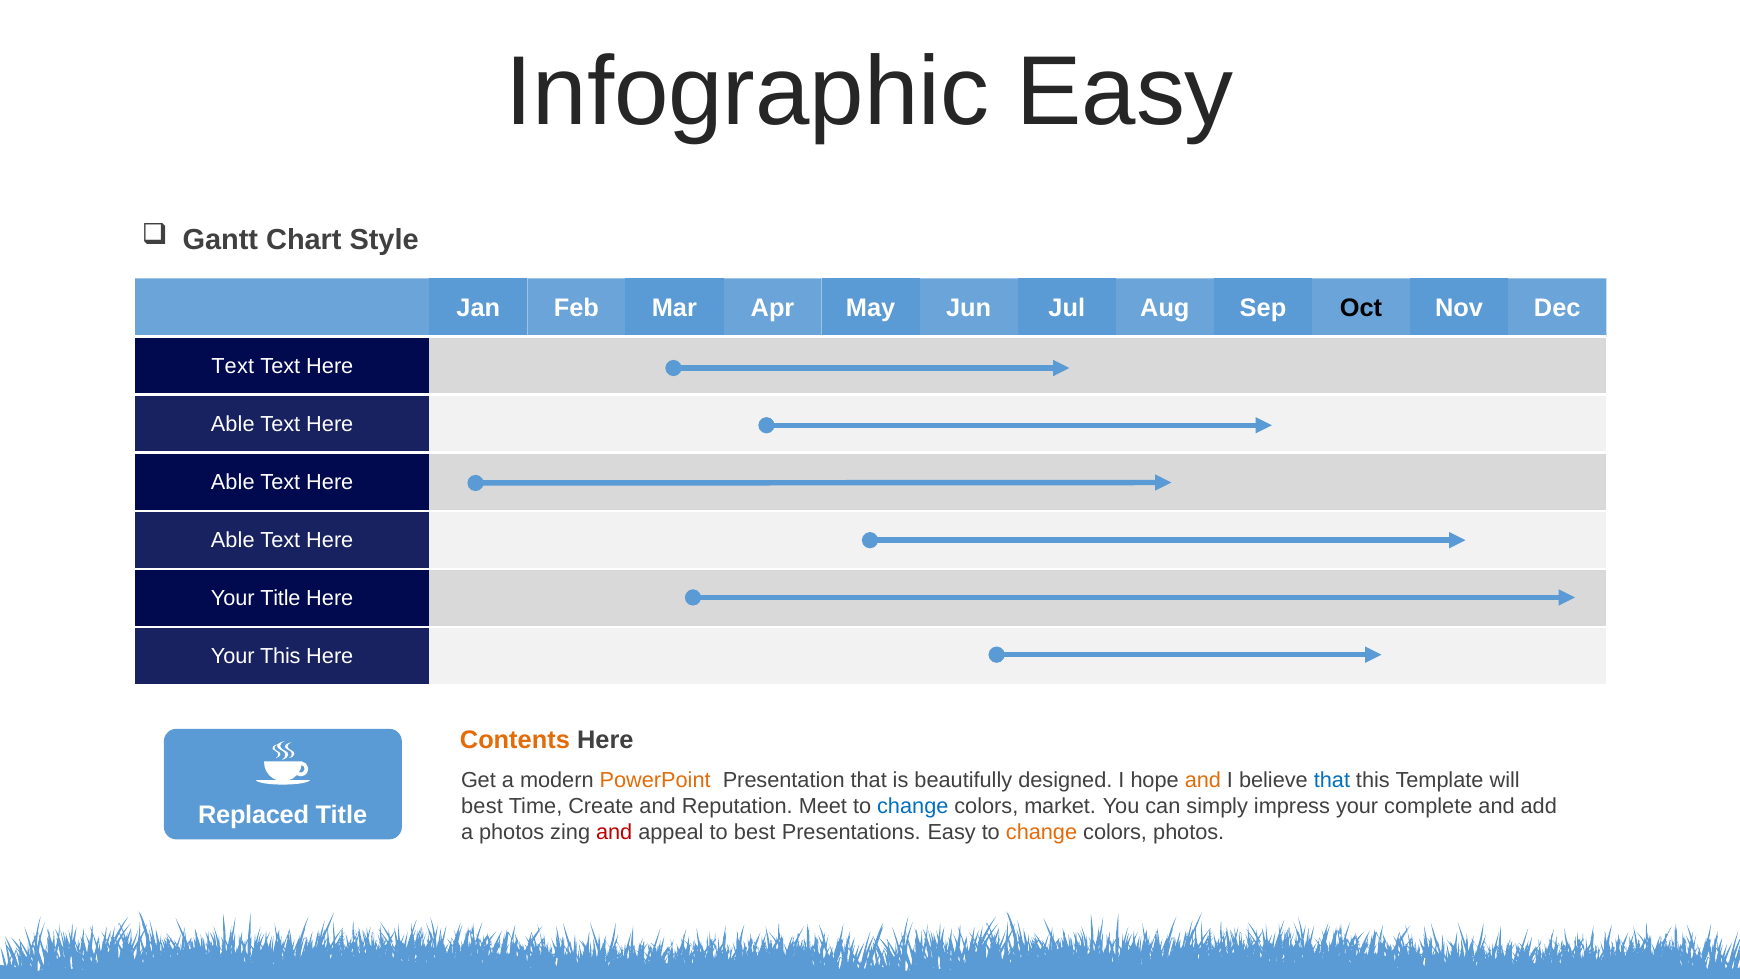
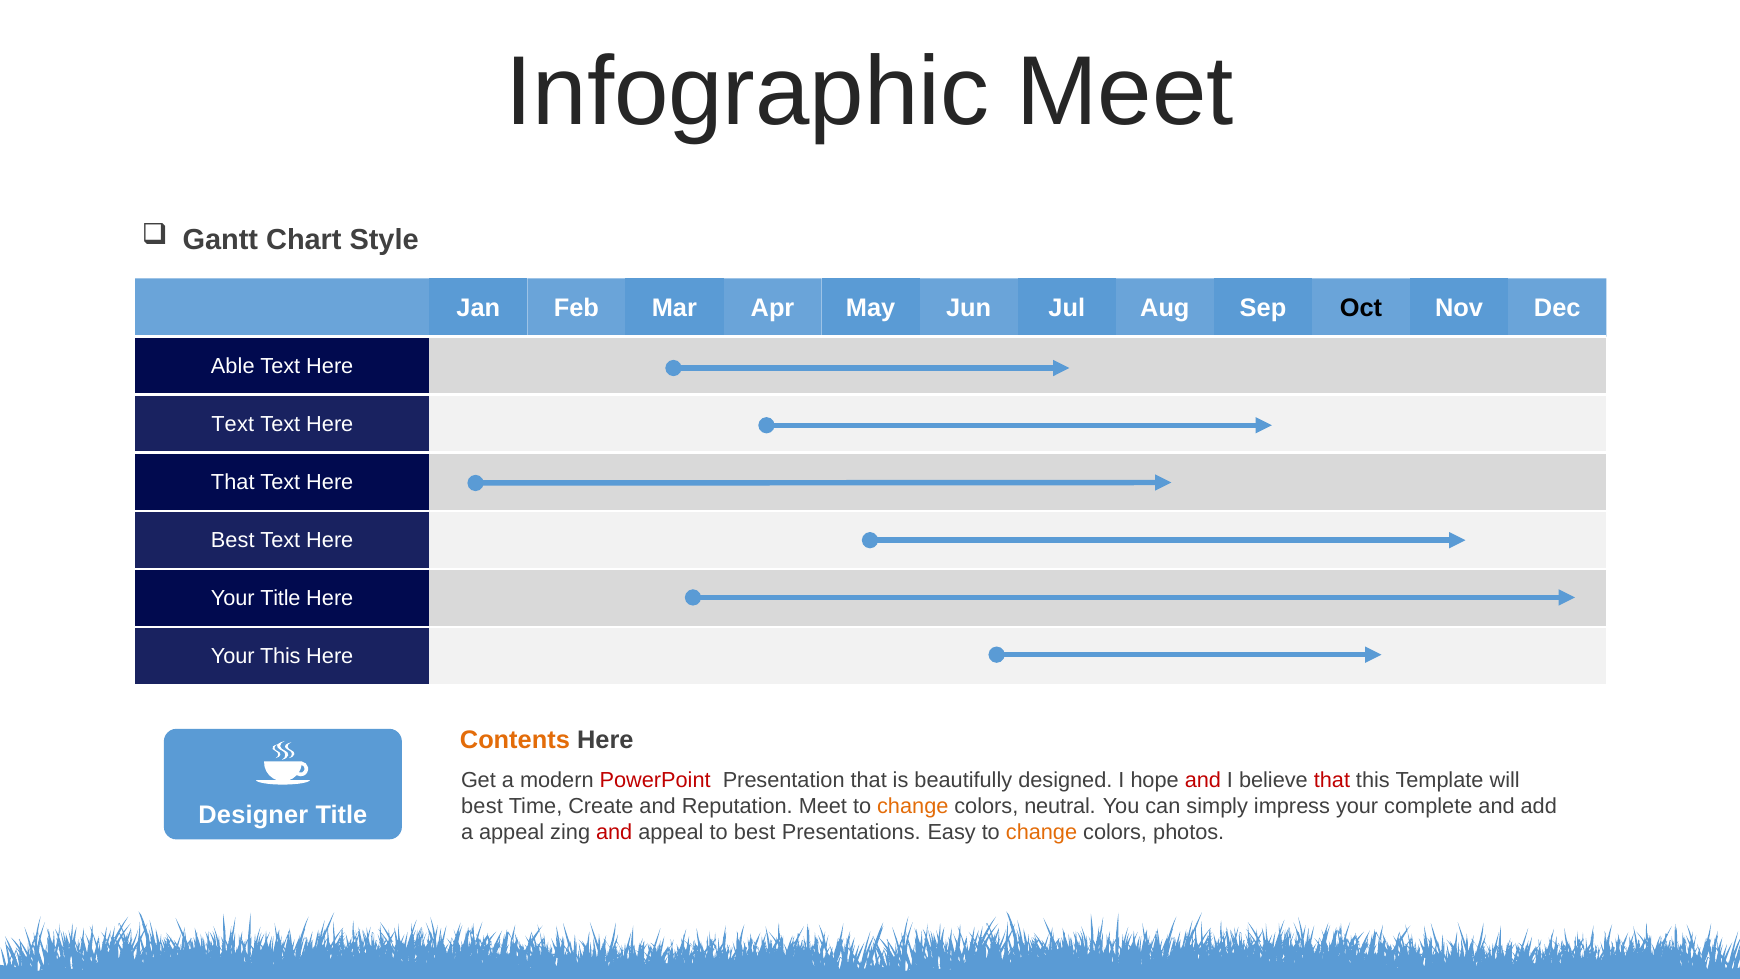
Infographic Easy: Easy -> Meet
Text at (233, 366): Text -> Able
Able at (233, 424): Able -> Text
Able at (233, 482): Able -> That
Able at (233, 540): Able -> Best
PowerPoint colour: orange -> red
and at (1203, 780) colour: orange -> red
that at (1332, 780) colour: blue -> red
change at (913, 806) colour: blue -> orange
market: market -> neutral
Replaced: Replaced -> Designer
a photos: photos -> appeal
